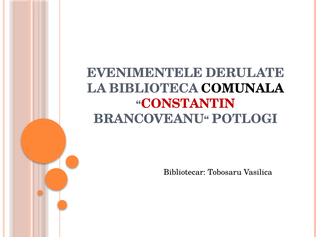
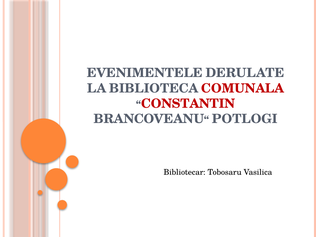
COMUNALA colour: black -> red
